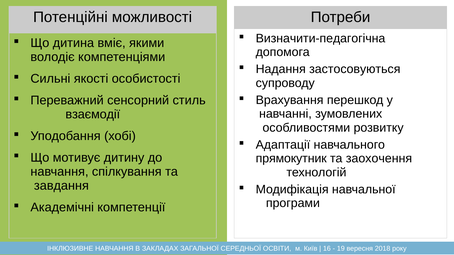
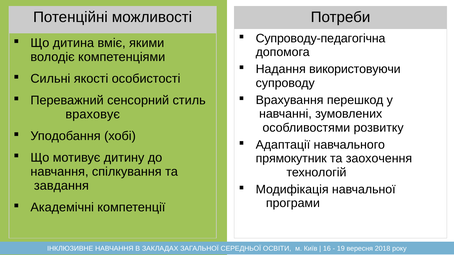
Визначити-педагогічна: Визначити-педагогічна -> Супроводу-педагогічна
застосовуються: застосовуються -> використовуючи
взаємодії: взаємодії -> враховує
